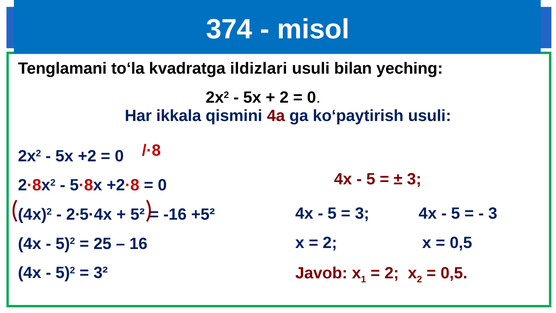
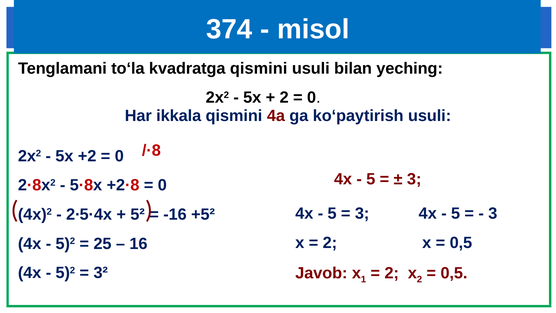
kvadratga ildizlari: ildizlari -> qismini
